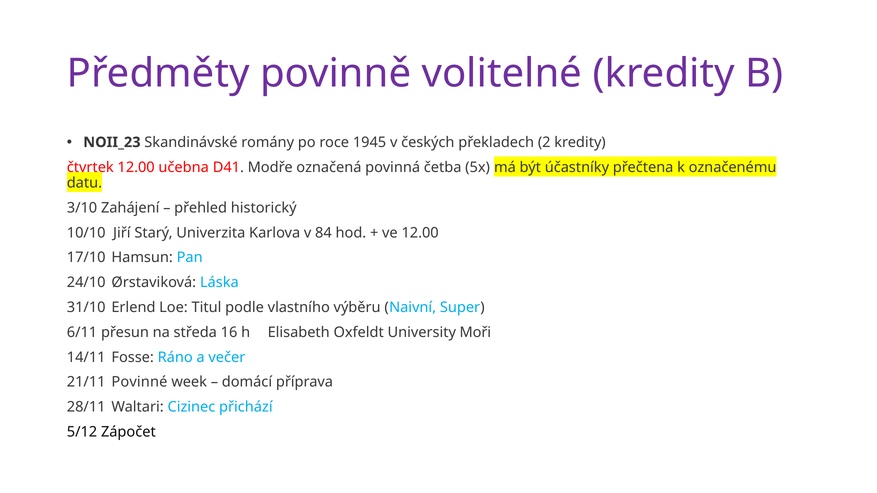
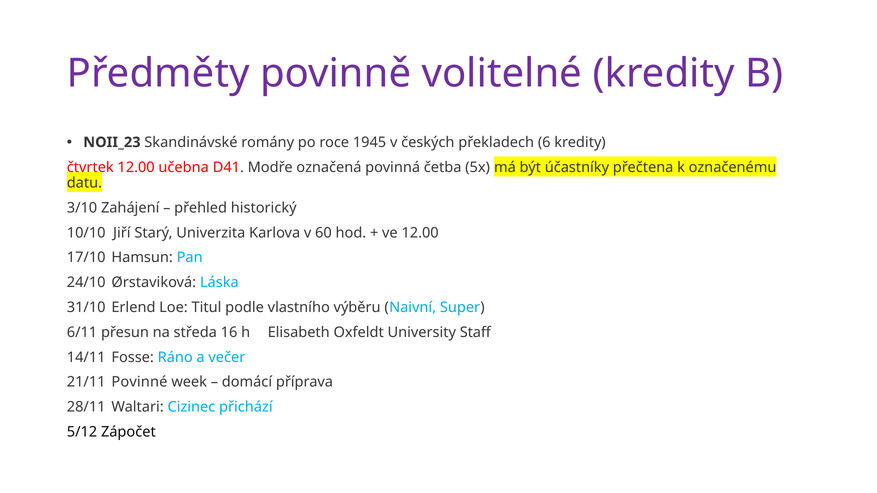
2: 2 -> 6
84: 84 -> 60
Moři: Moři -> Staff
